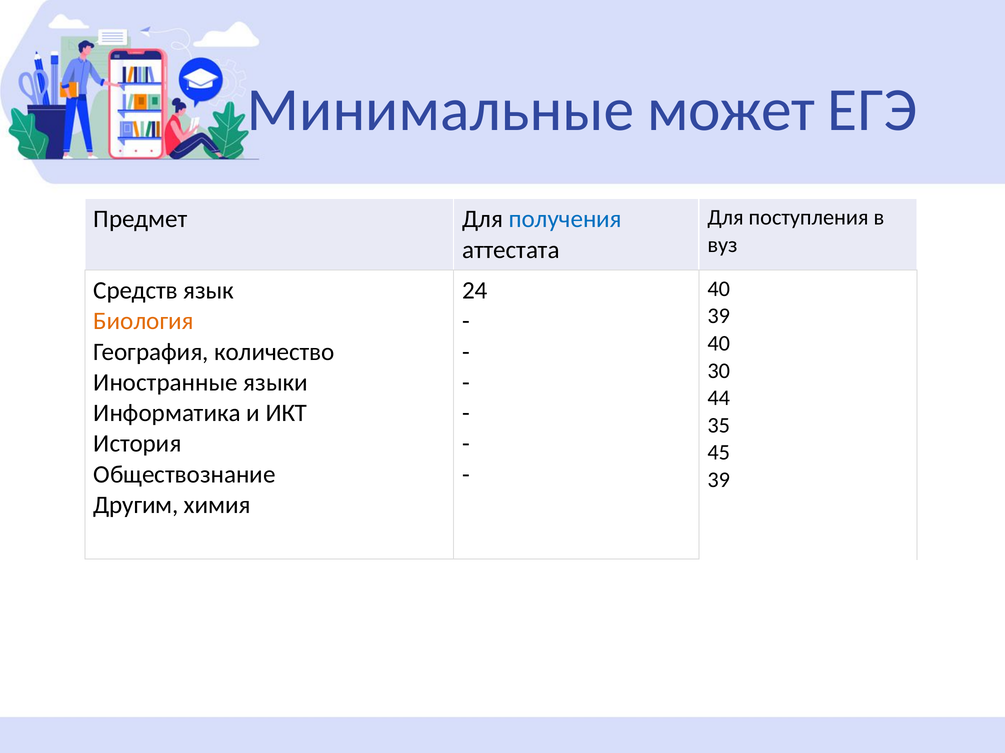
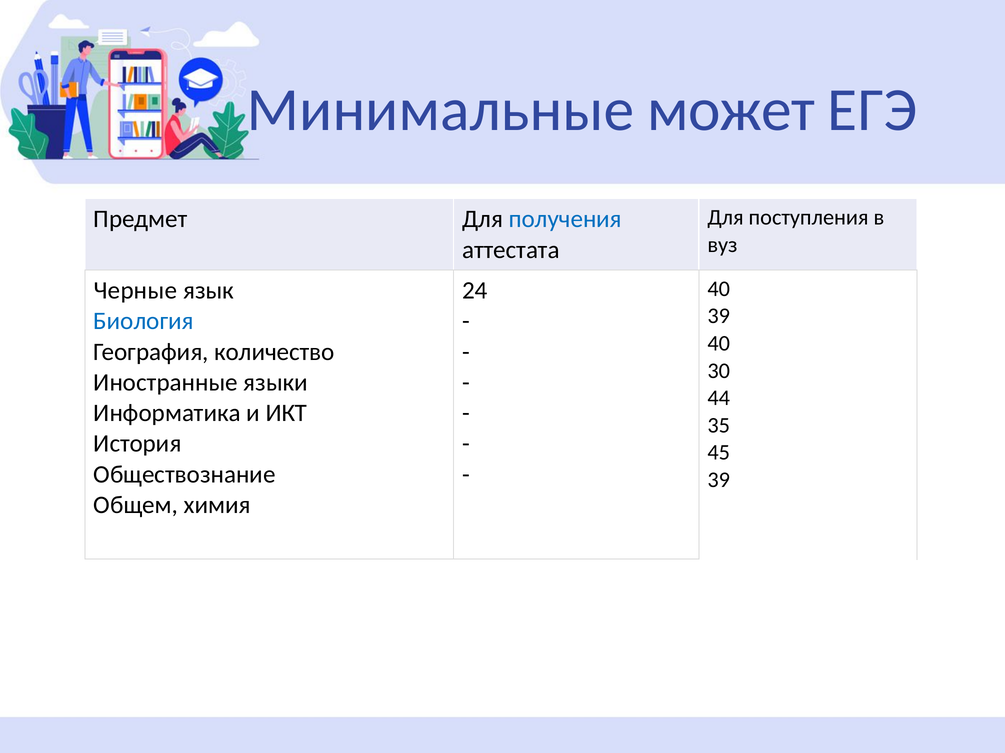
Средств: Средств -> Черные
Биология colour: orange -> blue
Другим: Другим -> Общем
